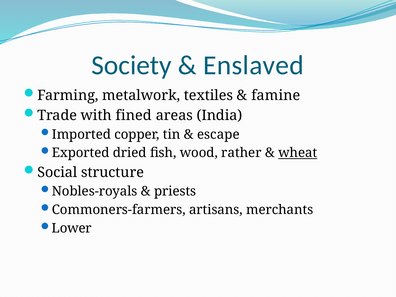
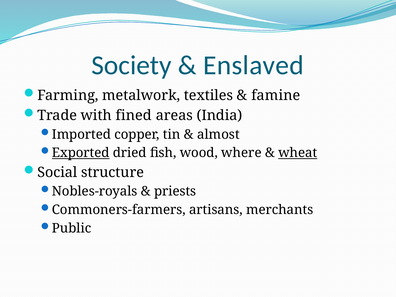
escape: escape -> almost
Exported underline: none -> present
rather: rather -> where
Lower: Lower -> Public
